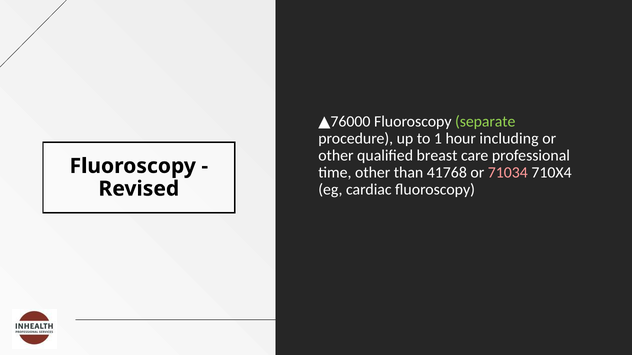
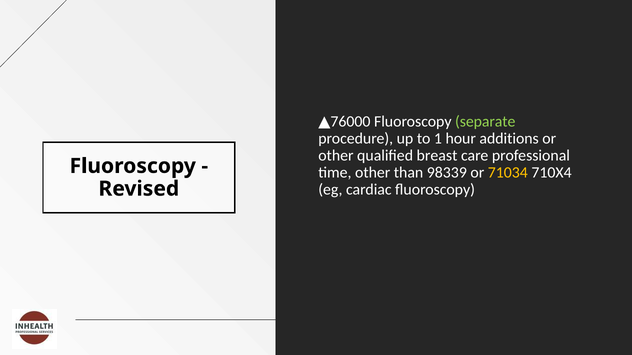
including: including -> additions
41768: 41768 -> 98339
71034 colour: pink -> yellow
